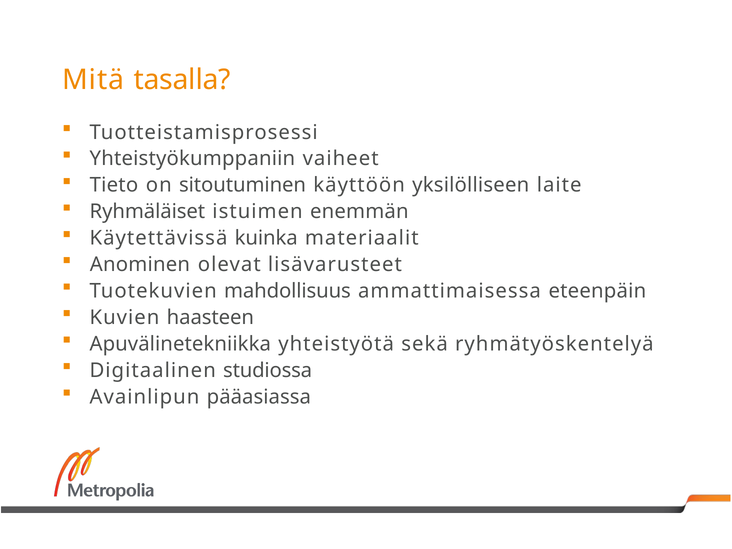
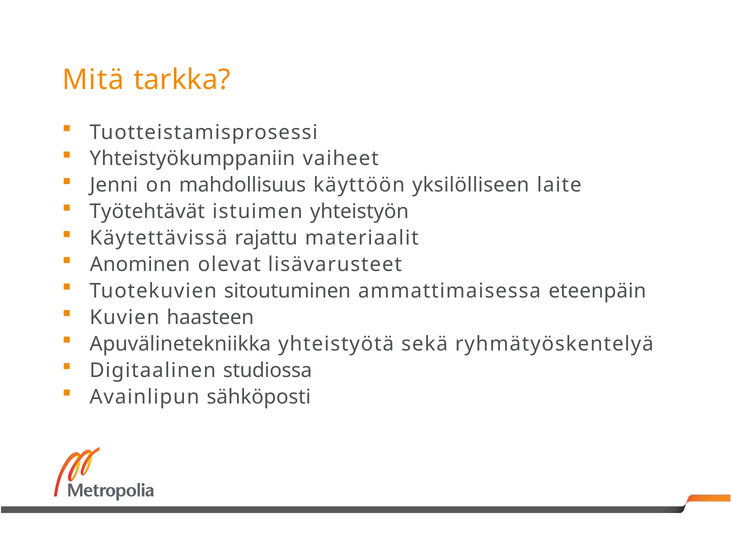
tasalla: tasalla -> tarkka
Tieto: Tieto -> Jenni
sitoutuminen: sitoutuminen -> mahdollisuus
Ryhmäläiset: Ryhmäläiset -> Työtehtävät
enemmän: enemmän -> yhteistyön
kuinka: kuinka -> rajattu
mahdollisuus: mahdollisuus -> sitoutuminen
pääasiassa: pääasiassa -> sähköposti
